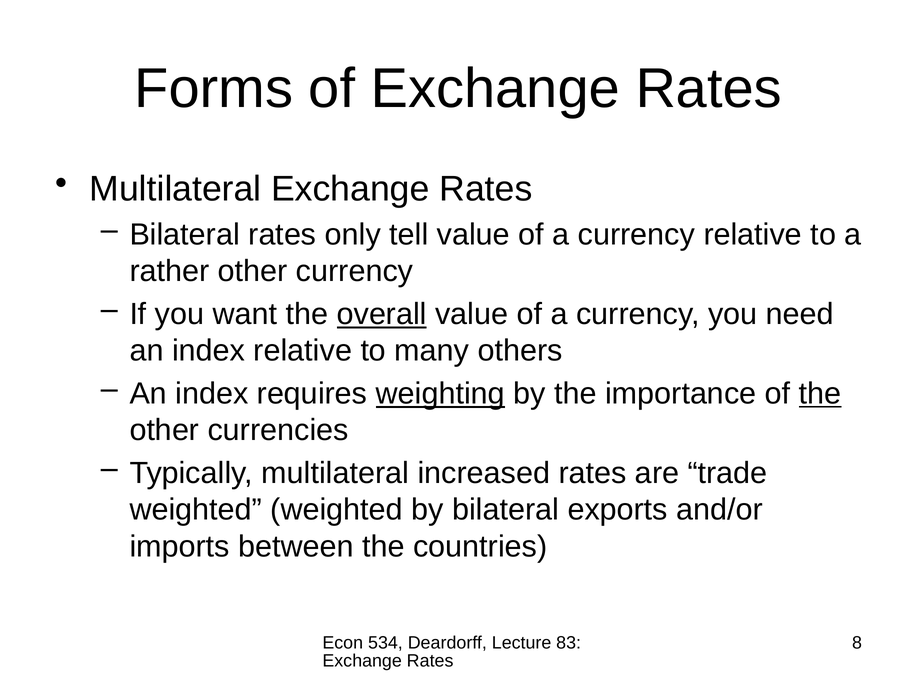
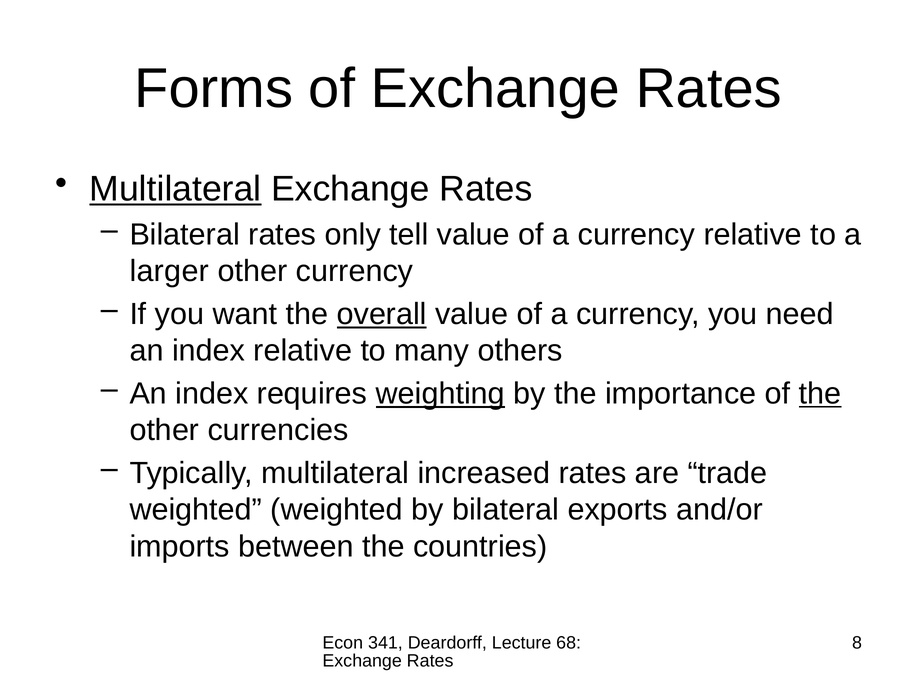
Multilateral at (175, 189) underline: none -> present
rather: rather -> larger
534: 534 -> 341
83: 83 -> 68
